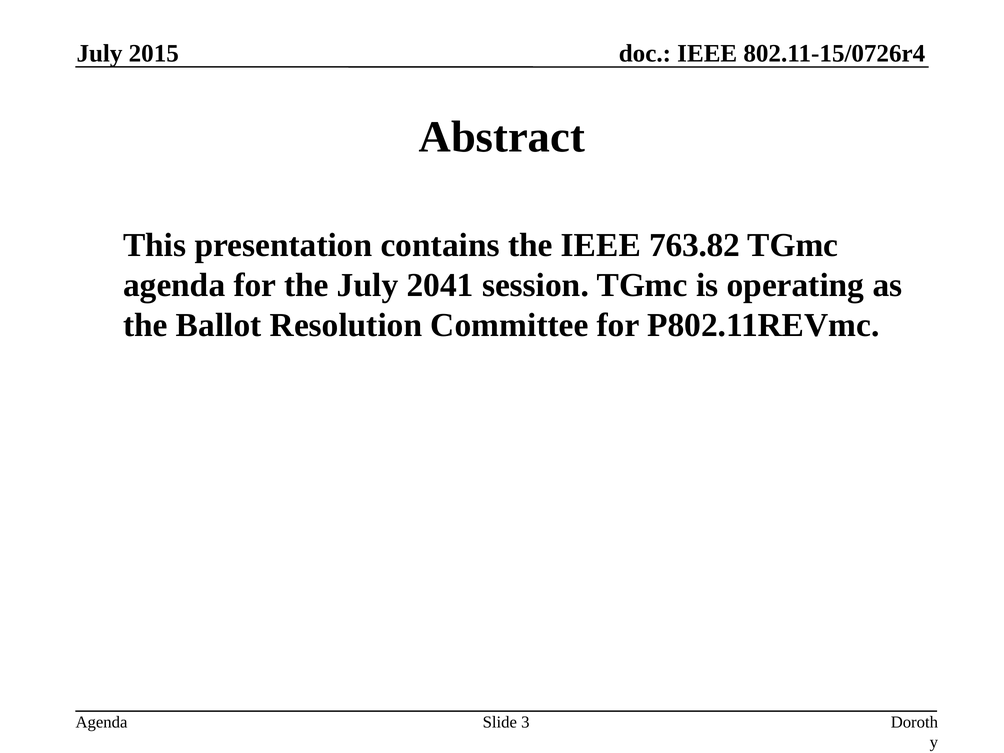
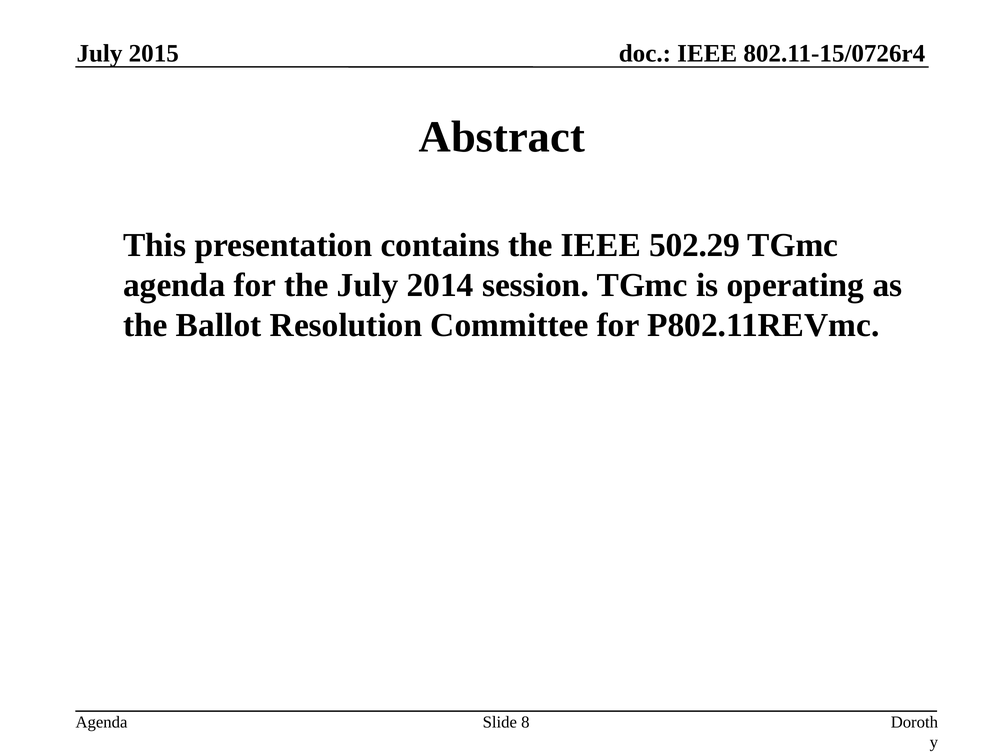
763.82: 763.82 -> 502.29
2041: 2041 -> 2014
3: 3 -> 8
